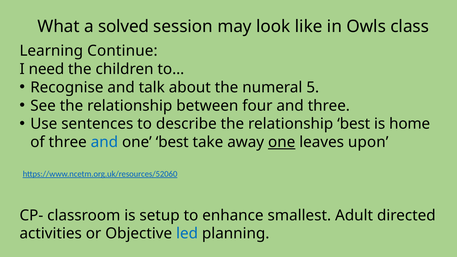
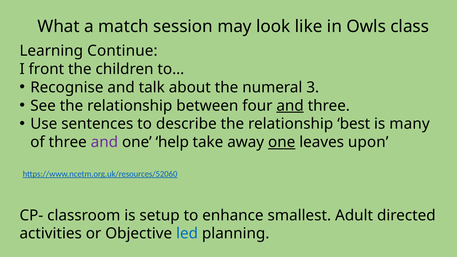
solved: solved -> match
need: need -> front
5: 5 -> 3
and at (290, 106) underline: none -> present
home: home -> many
and at (104, 142) colour: blue -> purple
one best: best -> help
